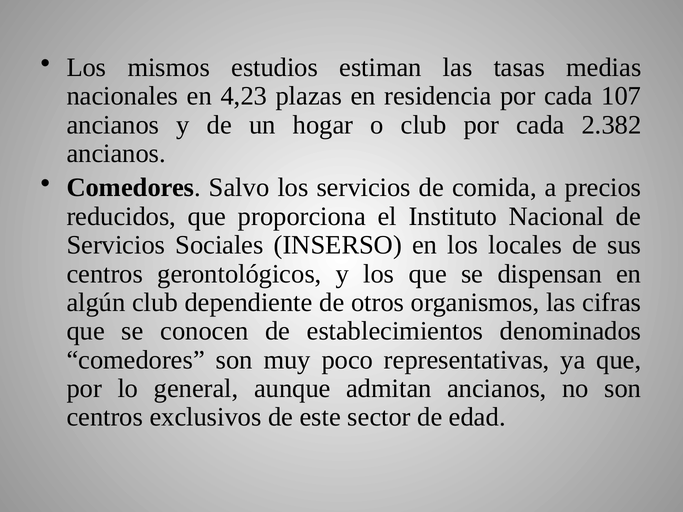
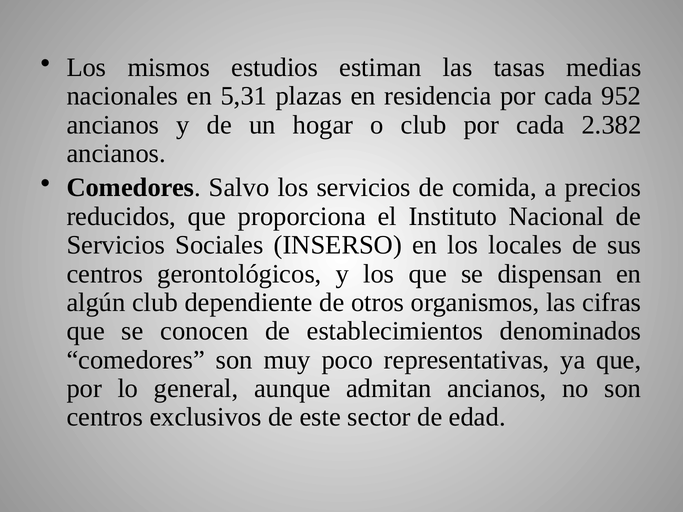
4,23: 4,23 -> 5,31
107: 107 -> 952
